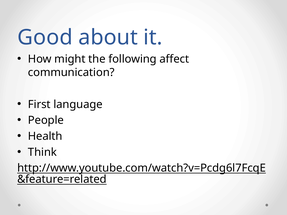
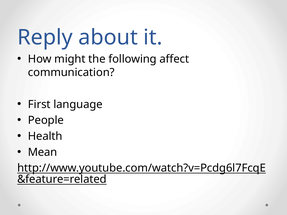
Good: Good -> Reply
Think: Think -> Mean
